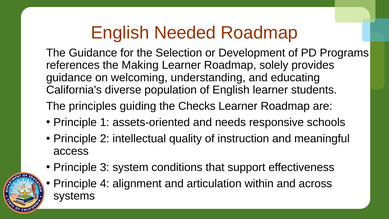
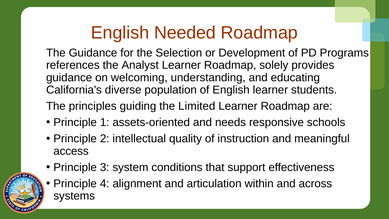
Making: Making -> Analyst
Checks: Checks -> Limited
